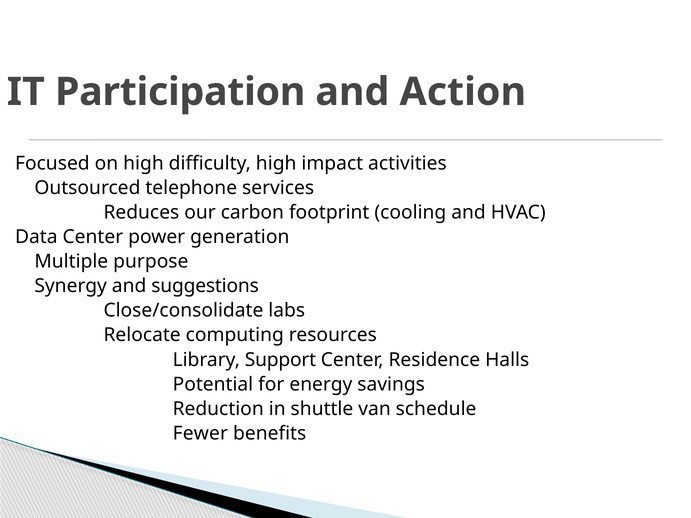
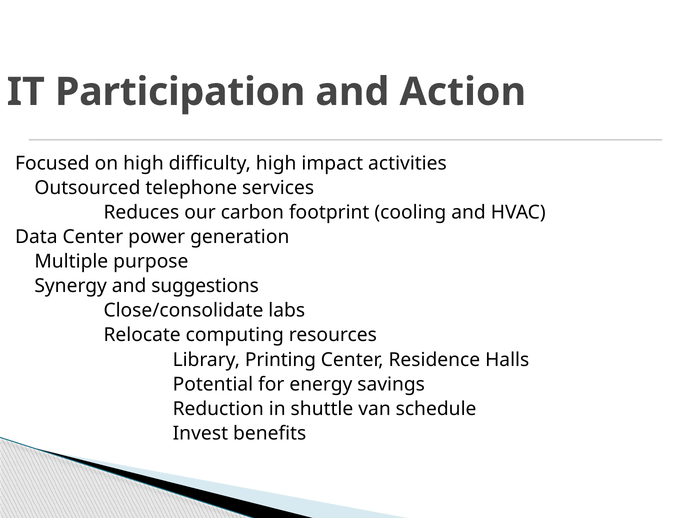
Support: Support -> Printing
Fewer: Fewer -> Invest
